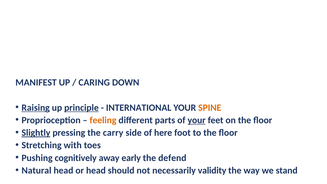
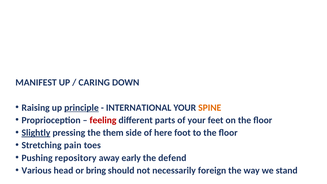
Raising underline: present -> none
feeling colour: orange -> red
your at (197, 120) underline: present -> none
carry: carry -> them
with: with -> pain
cognitively: cognitively -> repository
Natural: Natural -> Various
or head: head -> bring
validity: validity -> foreign
